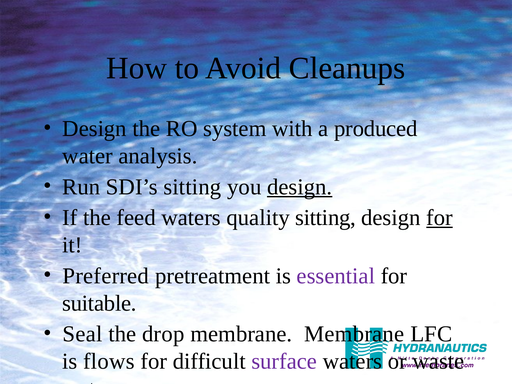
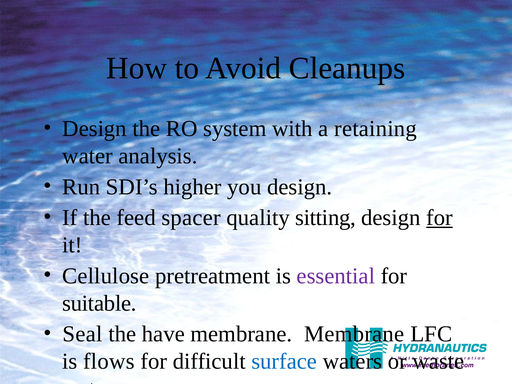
produced: produced -> retaining
sitting at (192, 187): sitting -> higher
design at (300, 187) underline: present -> none
waters at (191, 218): waters -> spacer
Preferred: Preferred -> Cellulose
drop: drop -> have
surface colour: purple -> blue
